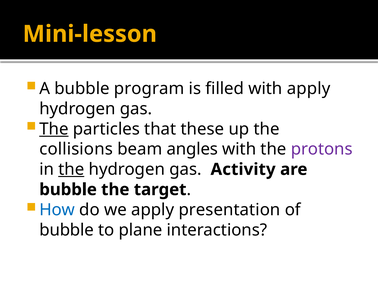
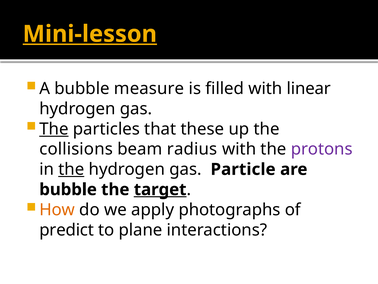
Mini-lesson underline: none -> present
program: program -> measure
with apply: apply -> linear
angles: angles -> radius
Activity: Activity -> Particle
target underline: none -> present
How colour: blue -> orange
presentation: presentation -> photographs
bubble at (67, 230): bubble -> predict
